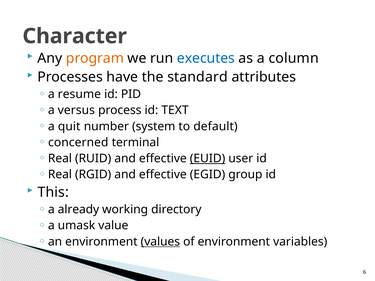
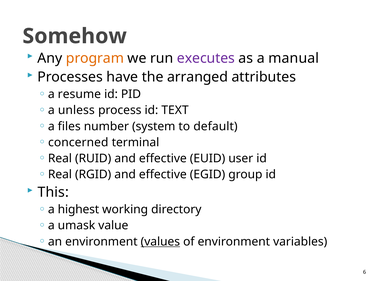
Character: Character -> Somehow
executes colour: blue -> purple
column: column -> manual
standard: standard -> arranged
versus: versus -> unless
quit: quit -> files
EUID underline: present -> none
already: already -> highest
